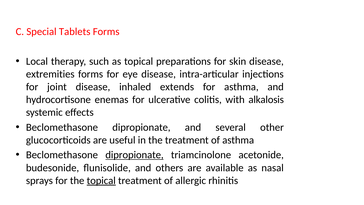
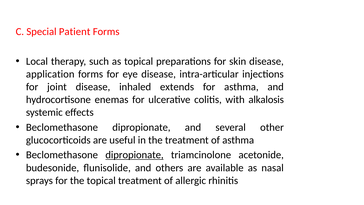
Special Tablets: Tablets -> Patient
extremities: extremities -> application
topical at (101, 180) underline: present -> none
